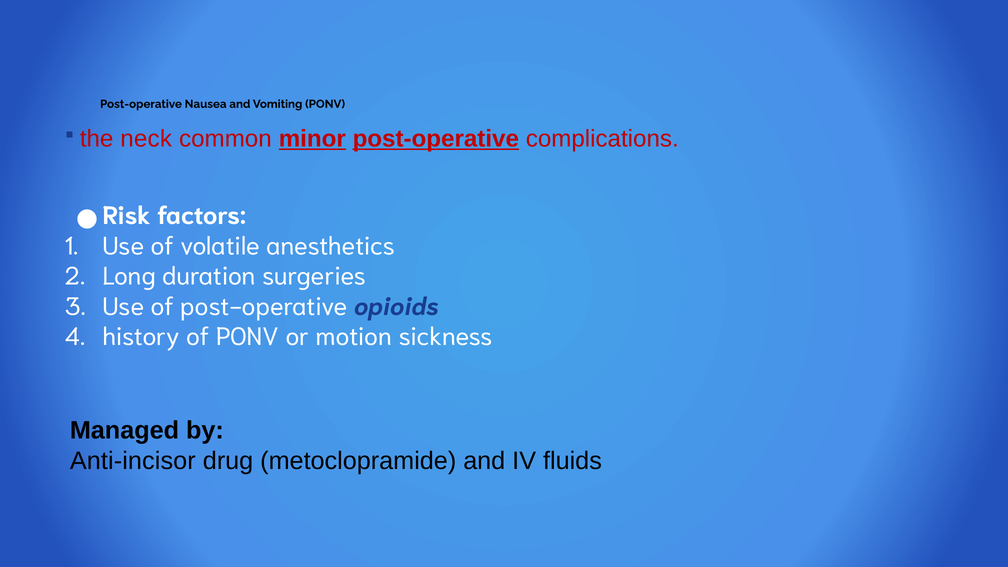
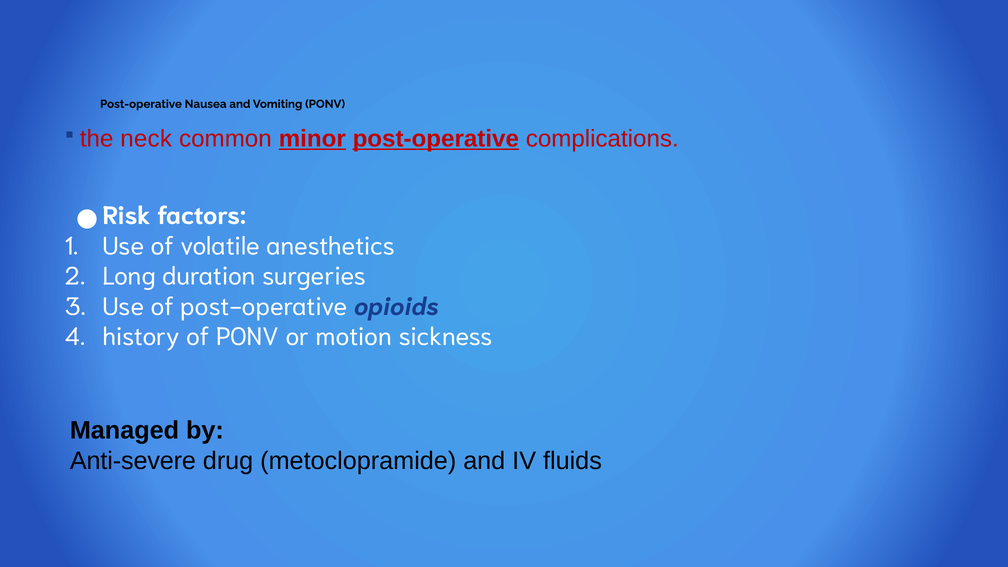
Anti-incisor: Anti-incisor -> Anti-severe
